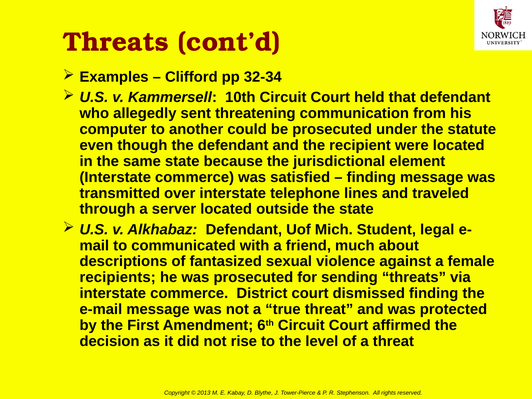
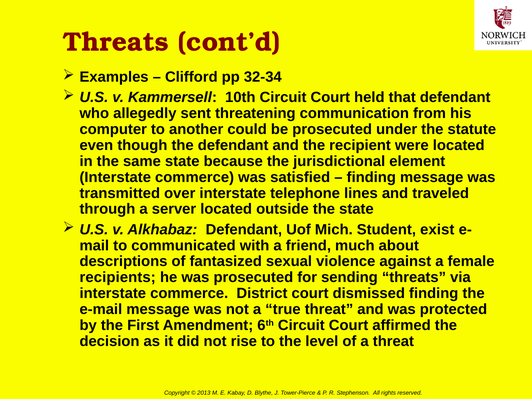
legal: legal -> exist
